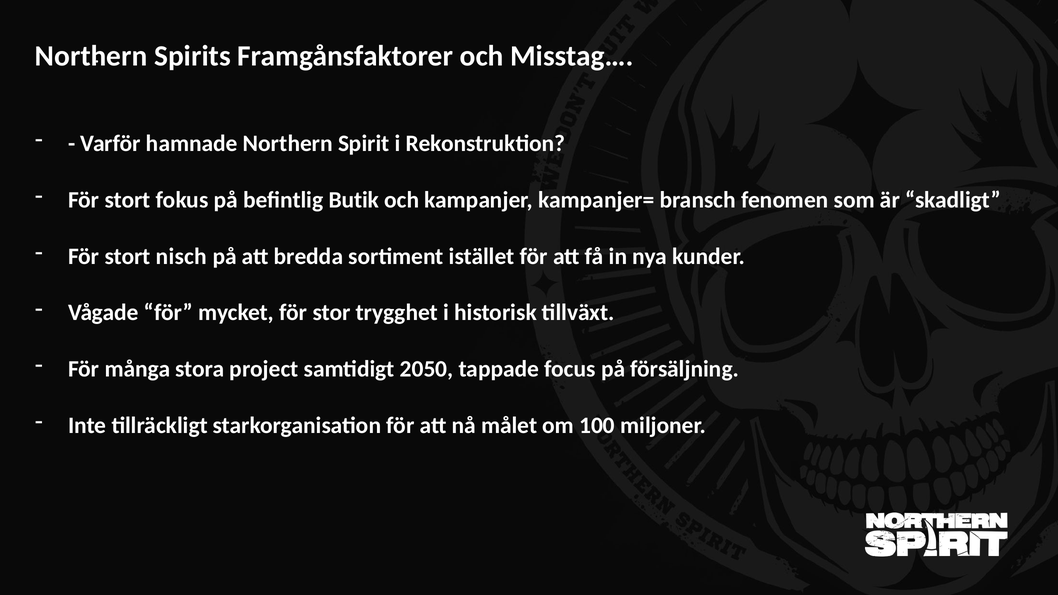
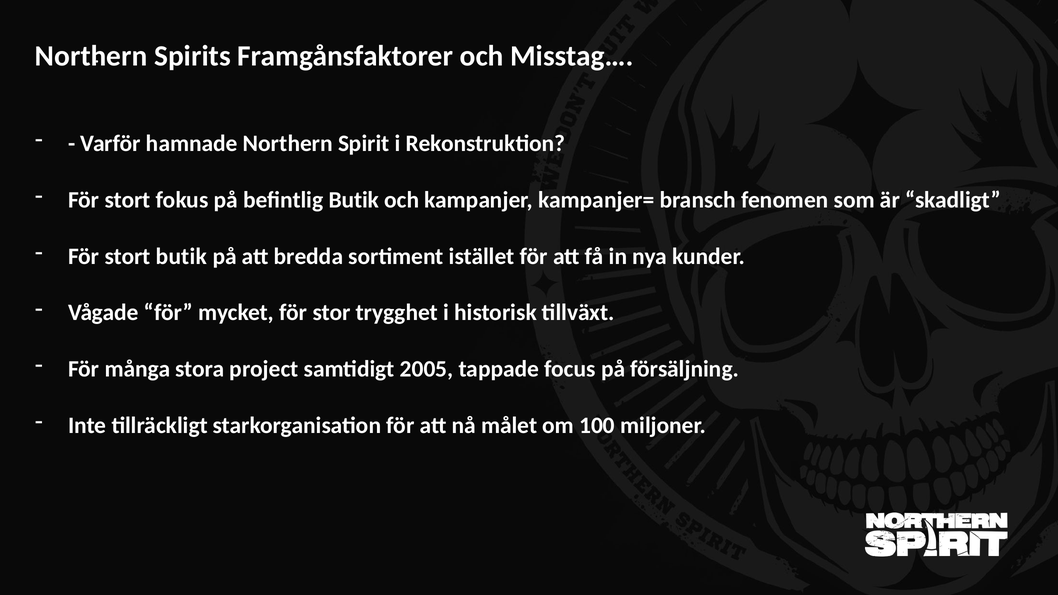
stort nisch: nisch -> butik
2050: 2050 -> 2005
